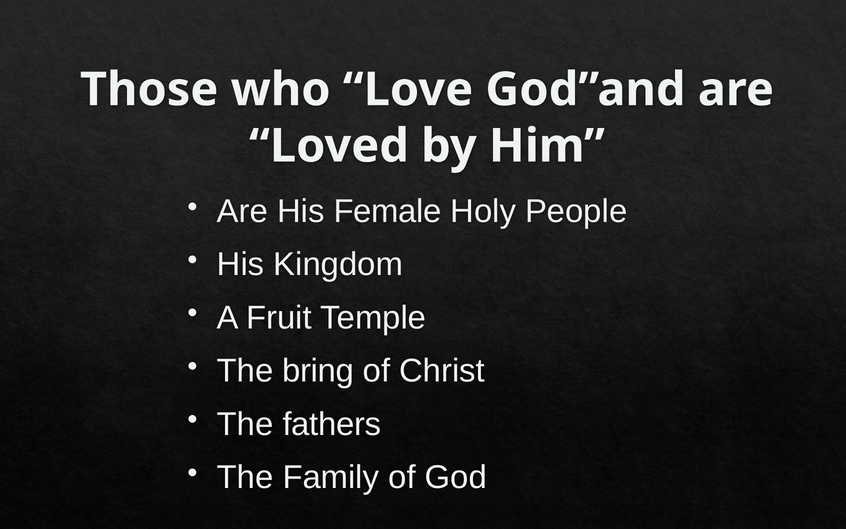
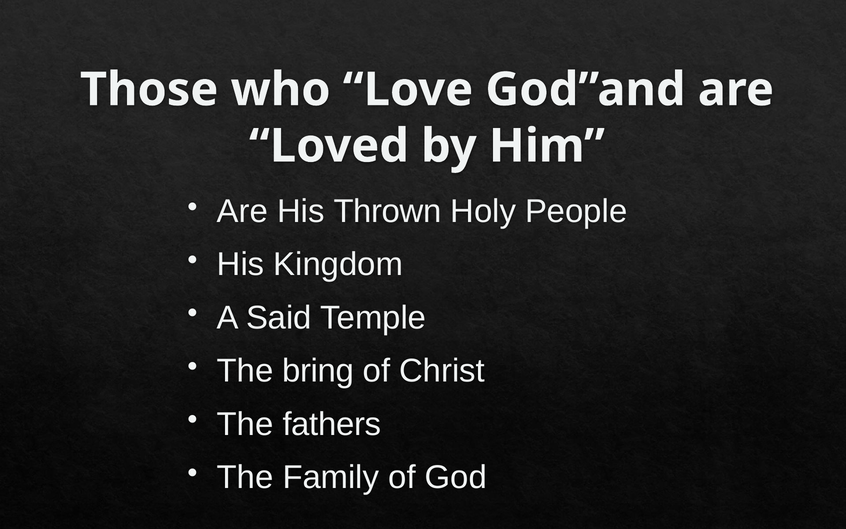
Female: Female -> Thrown
Fruit: Fruit -> Said
